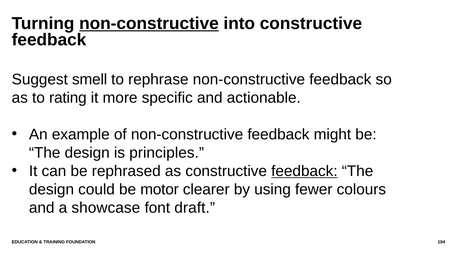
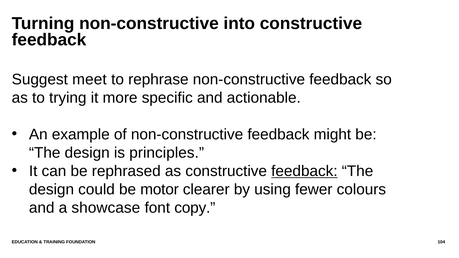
non-constructive at (149, 23) underline: present -> none
smell: smell -> meet
rating: rating -> trying
draft: draft -> copy
